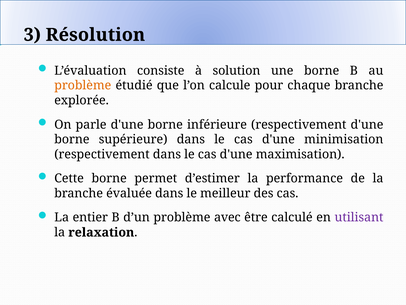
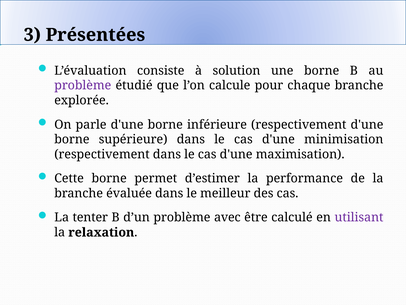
Résolution: Résolution -> Présentées
problème at (83, 85) colour: orange -> purple
entier: entier -> tenter
